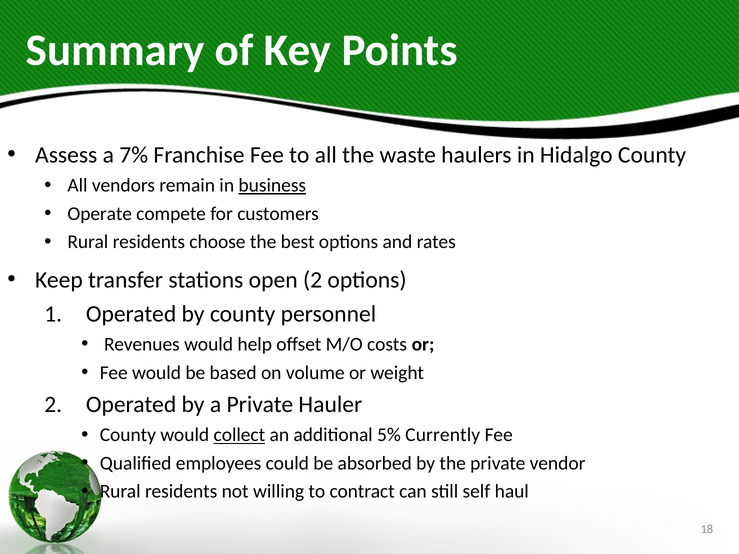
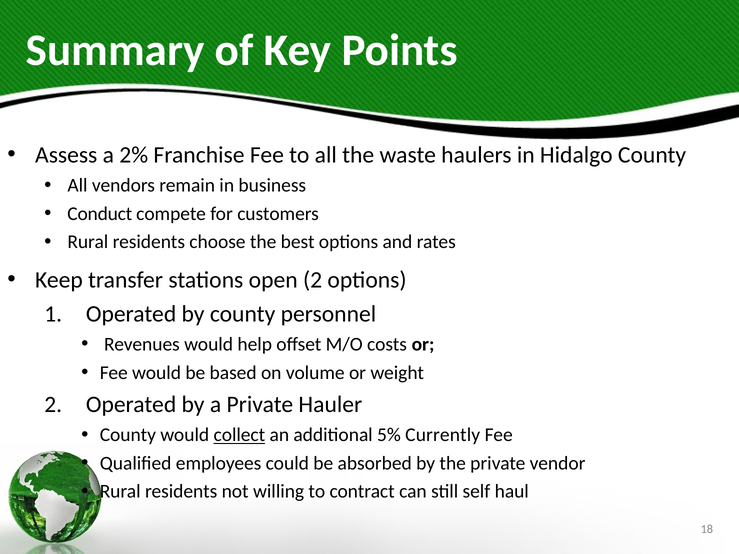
7%: 7% -> 2%
business underline: present -> none
Operate: Operate -> Conduct
